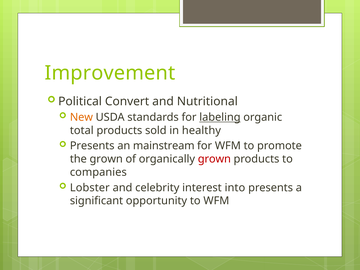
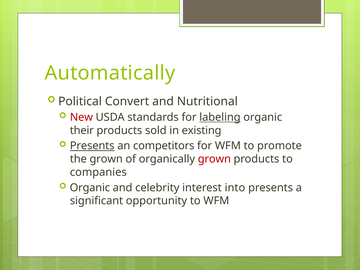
Improvement: Improvement -> Automatically
New colour: orange -> red
total: total -> their
healthy: healthy -> existing
Presents at (92, 146) underline: none -> present
mainstream: mainstream -> competitors
Lobster at (90, 188): Lobster -> Organic
